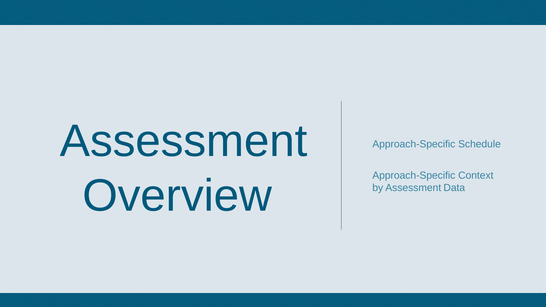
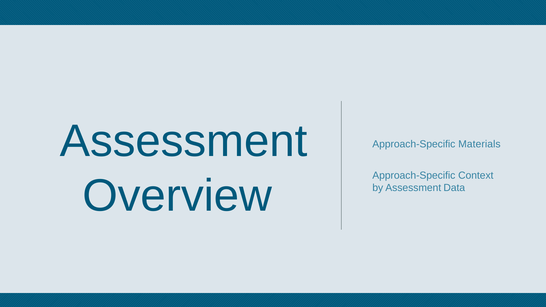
Schedule: Schedule -> Materials
